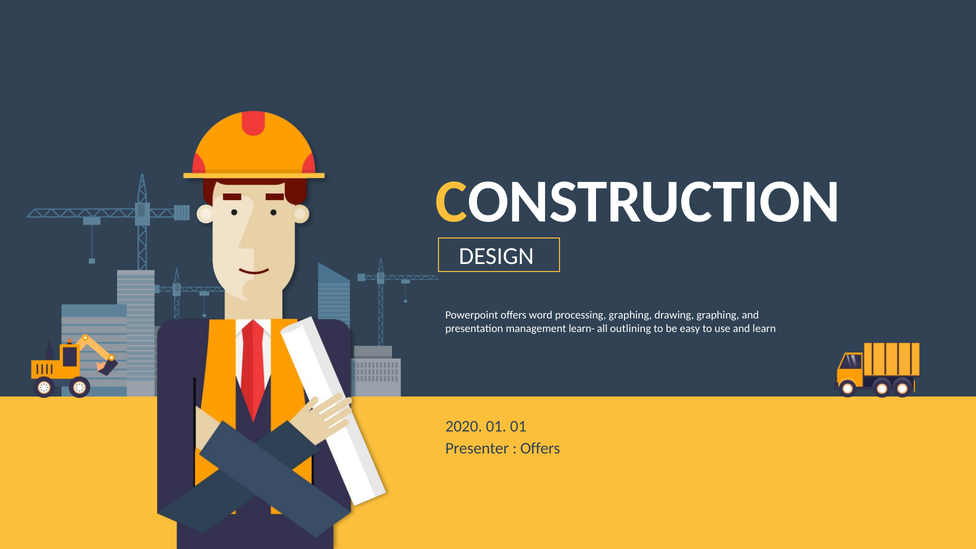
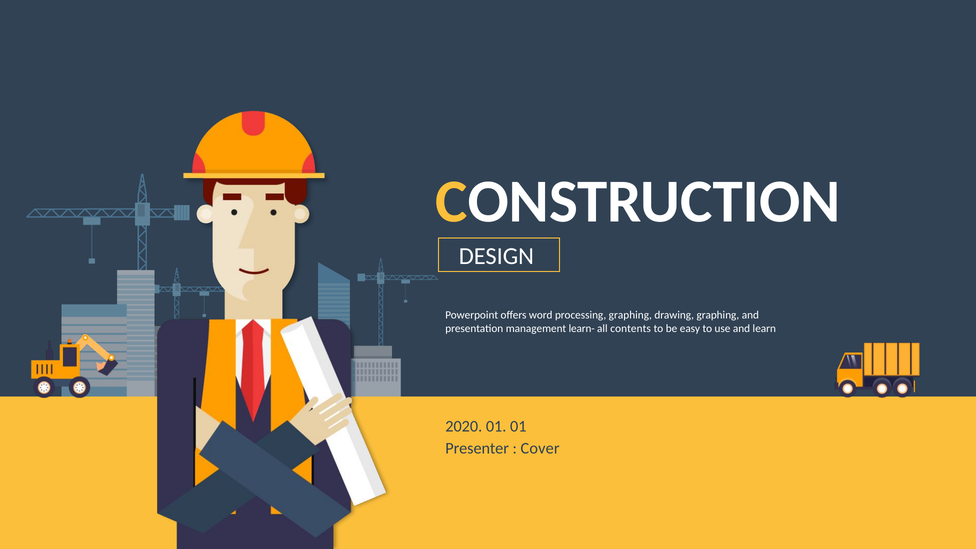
outlining: outlining -> contents
Offers at (540, 448): Offers -> Cover
